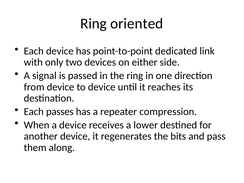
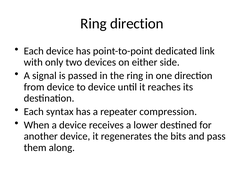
Ring oriented: oriented -> direction
passes: passes -> syntax
